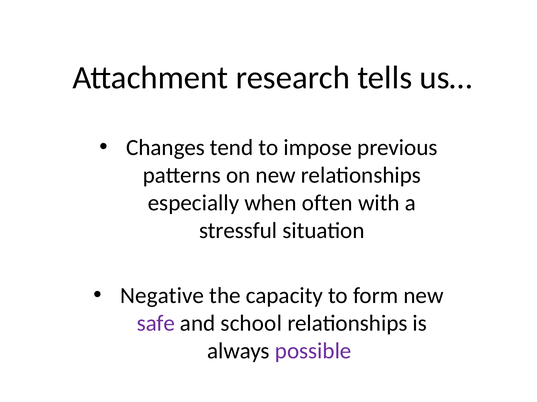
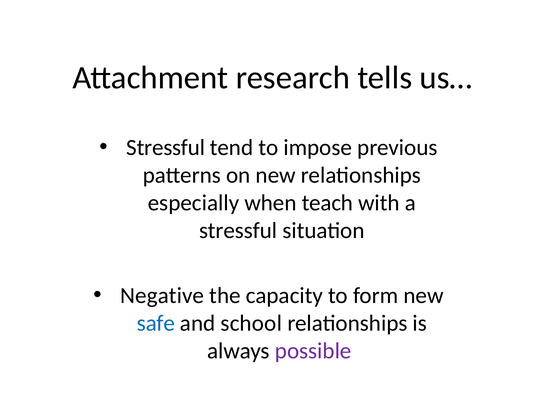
Changes at (166, 148): Changes -> Stressful
often: often -> teach
safe colour: purple -> blue
